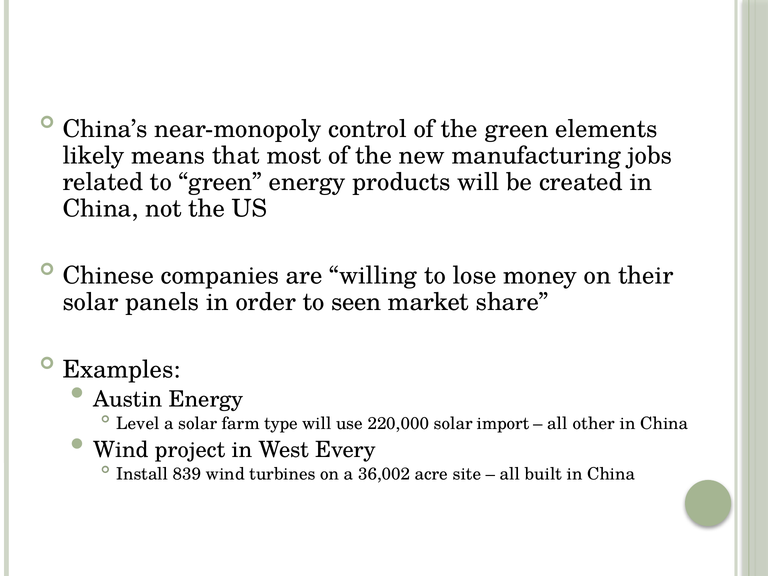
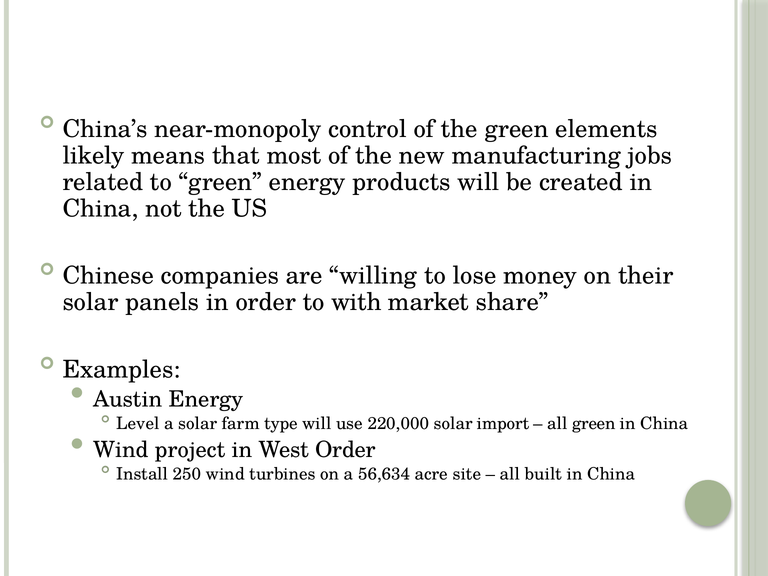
seen: seen -> with
all other: other -> green
West Every: Every -> Order
839: 839 -> 250
36,002: 36,002 -> 56,634
